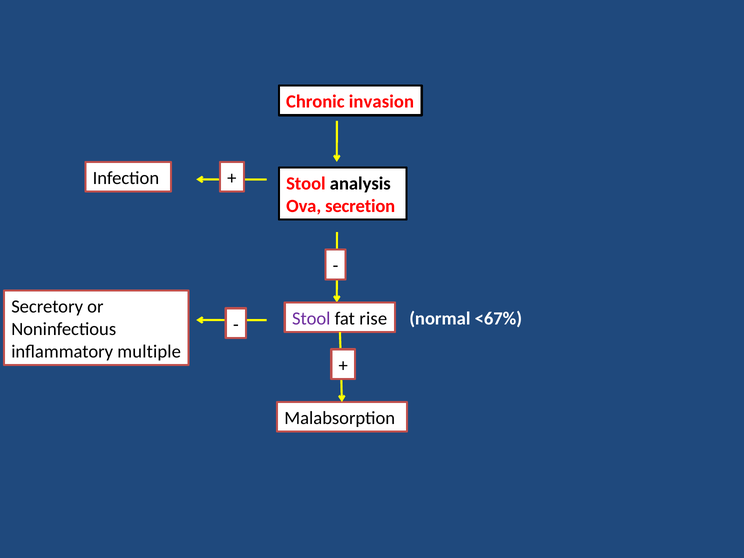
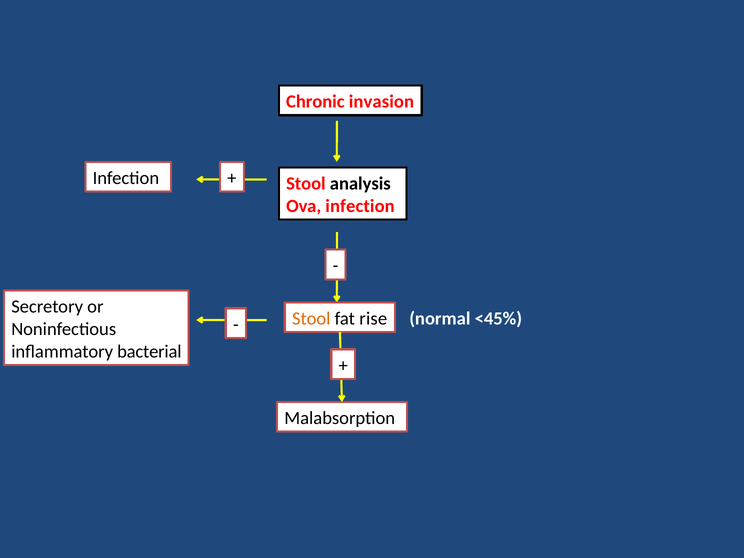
Ova secretion: secretion -> infection
Stool at (311, 319) colour: purple -> orange
<67%: <67% -> <45%
multiple: multiple -> bacterial
